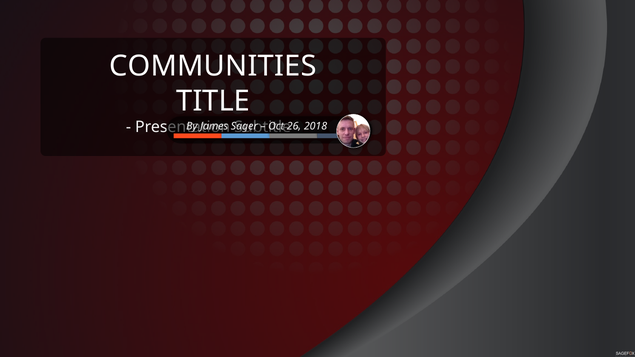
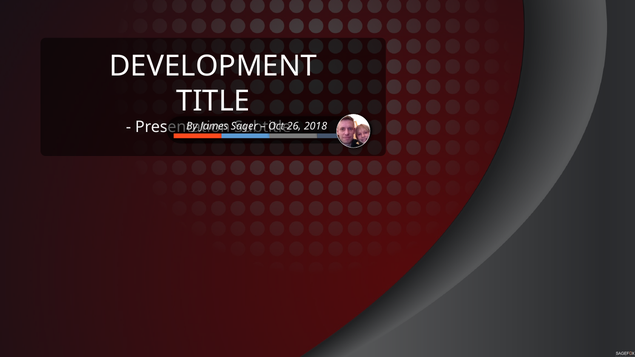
COMMUNITIES: COMMUNITIES -> DEVELOPMENT
